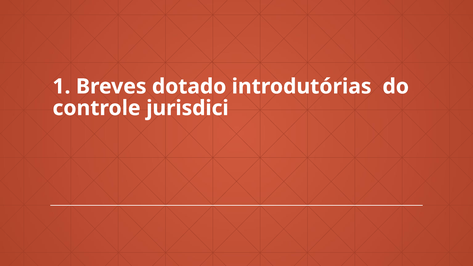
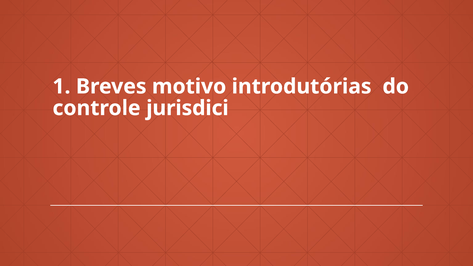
dotado: dotado -> motivo
